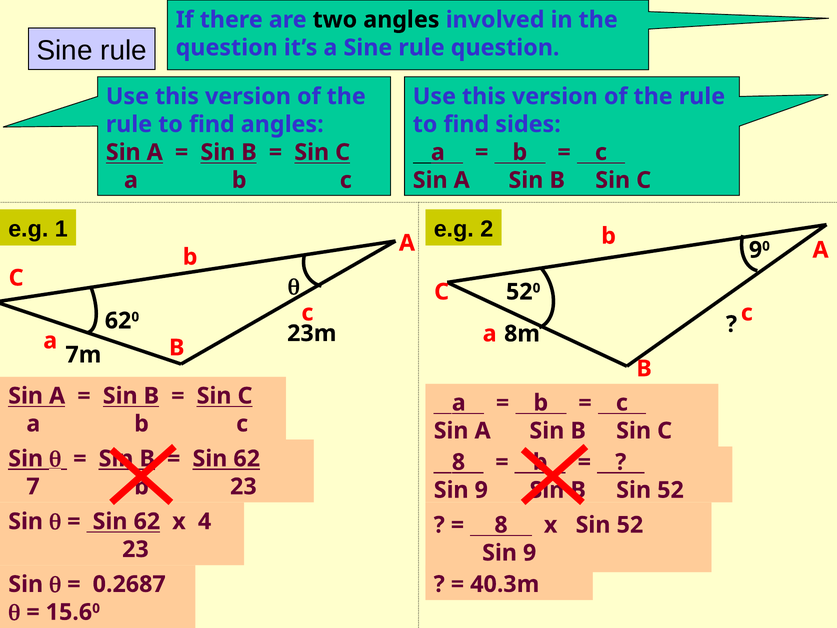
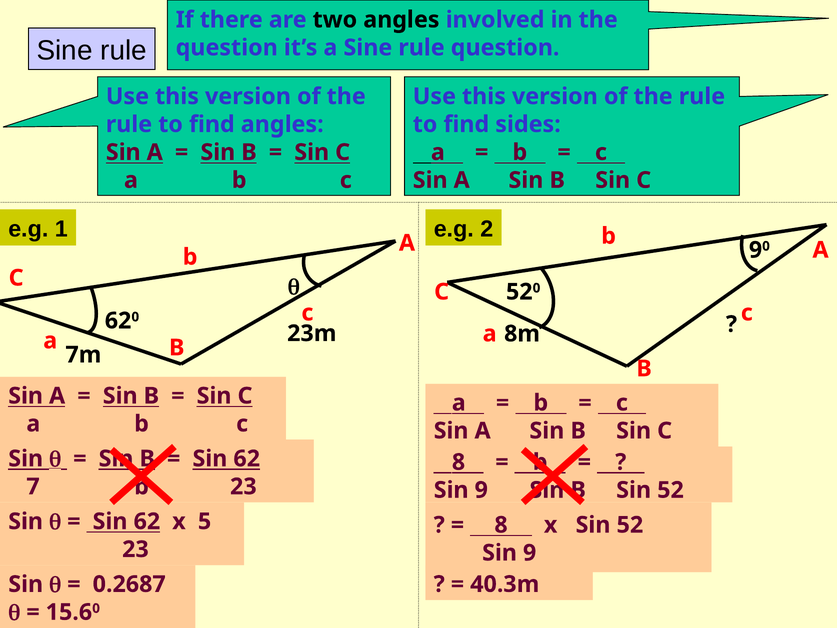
4: 4 -> 5
